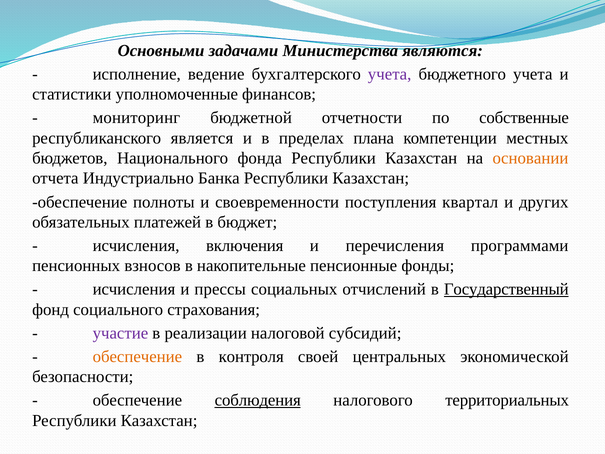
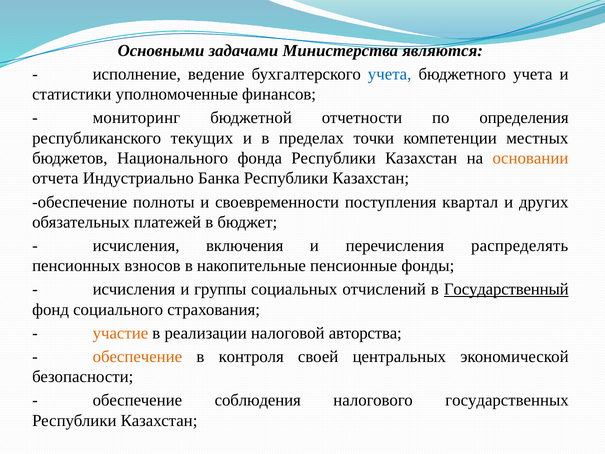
учета at (390, 74) colour: purple -> blue
собственные: собственные -> определения
является: является -> текущих
плана: плана -> точки
программами: программами -> распределять
прессы: прессы -> группы
участие colour: purple -> orange
субсидий: субсидий -> авторства
соблюдения underline: present -> none
территориальных: территориальных -> государственных
